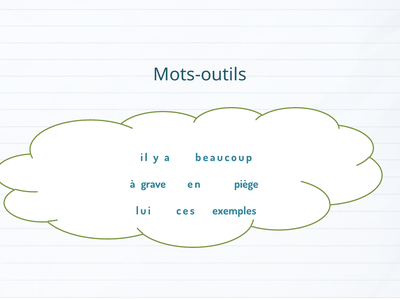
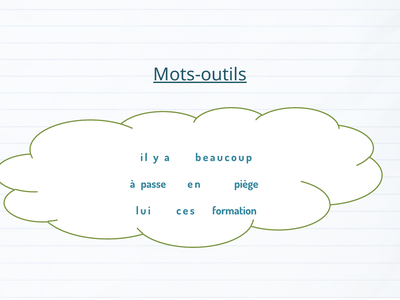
Mots-outils underline: none -> present
grave: grave -> passe
ces exemples: exemples -> formation
